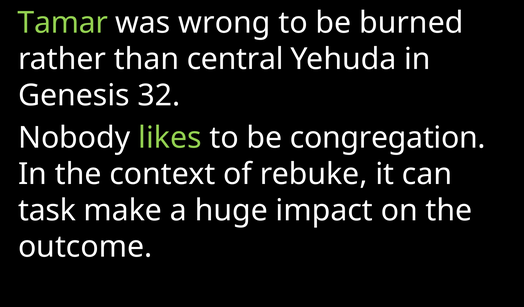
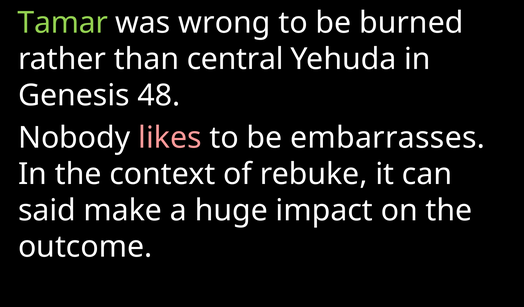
32: 32 -> 48
likes colour: light green -> pink
congregation: congregation -> embarrasses
task: task -> said
